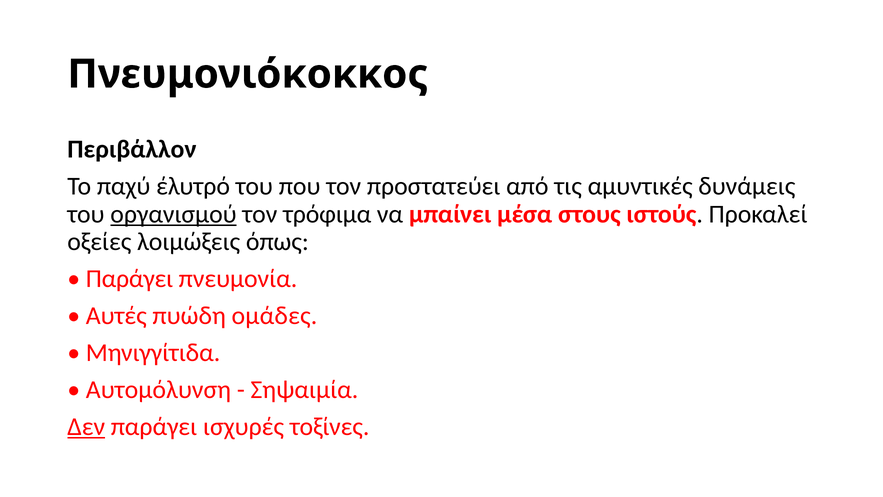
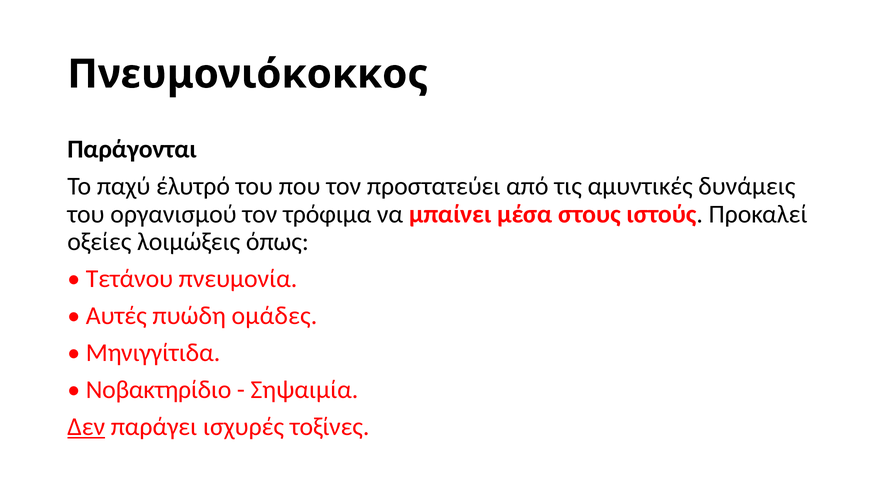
Περιβάλλον: Περιβάλλον -> Παράγονται
οργανισμού underline: present -> none
Παράγει at (130, 279): Παράγει -> Τετάνου
Αυτομόλυνση: Αυτομόλυνση -> Νοβακτηρίδιο
